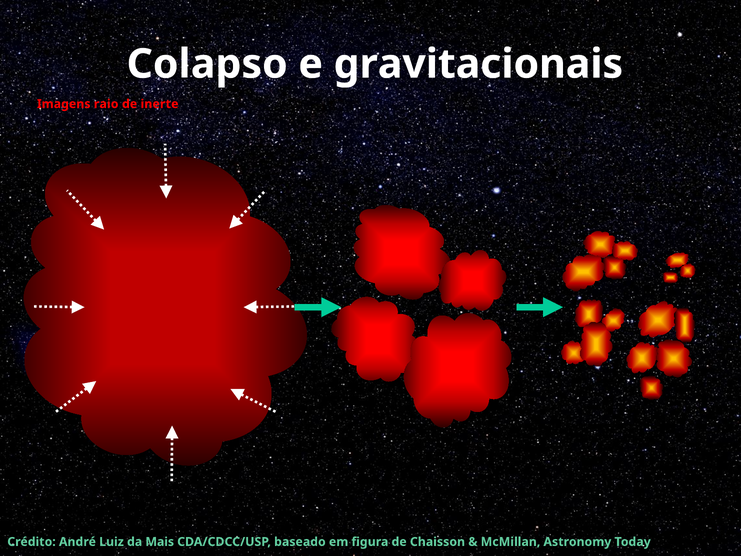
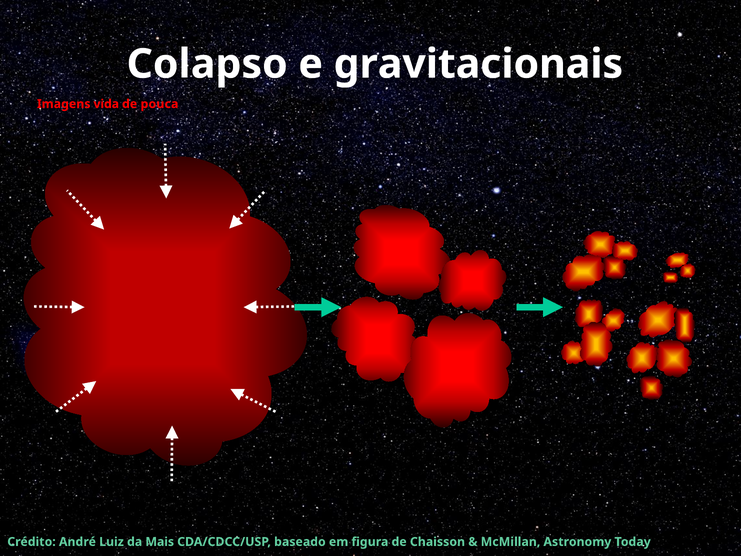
raio: raio -> vida
inerte: inerte -> pouca
